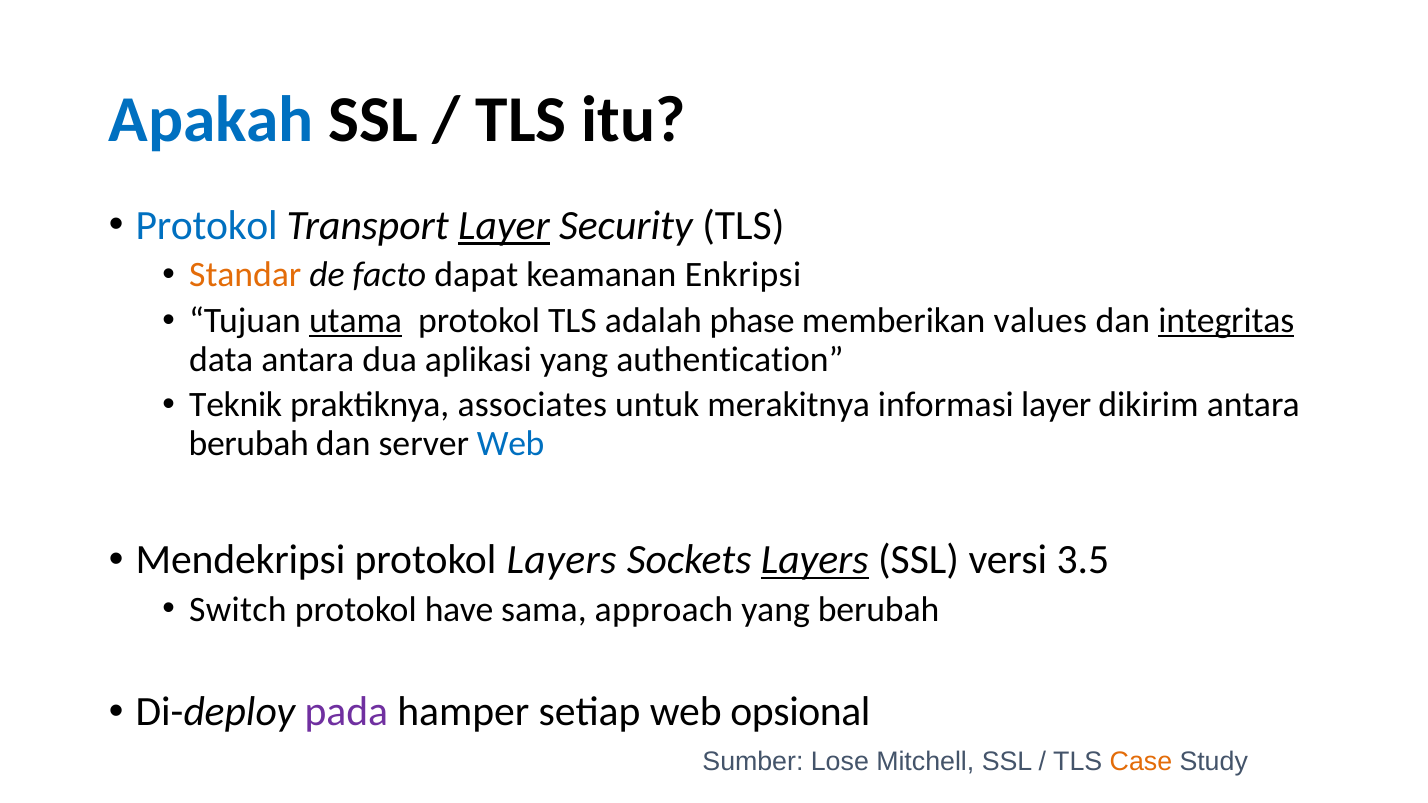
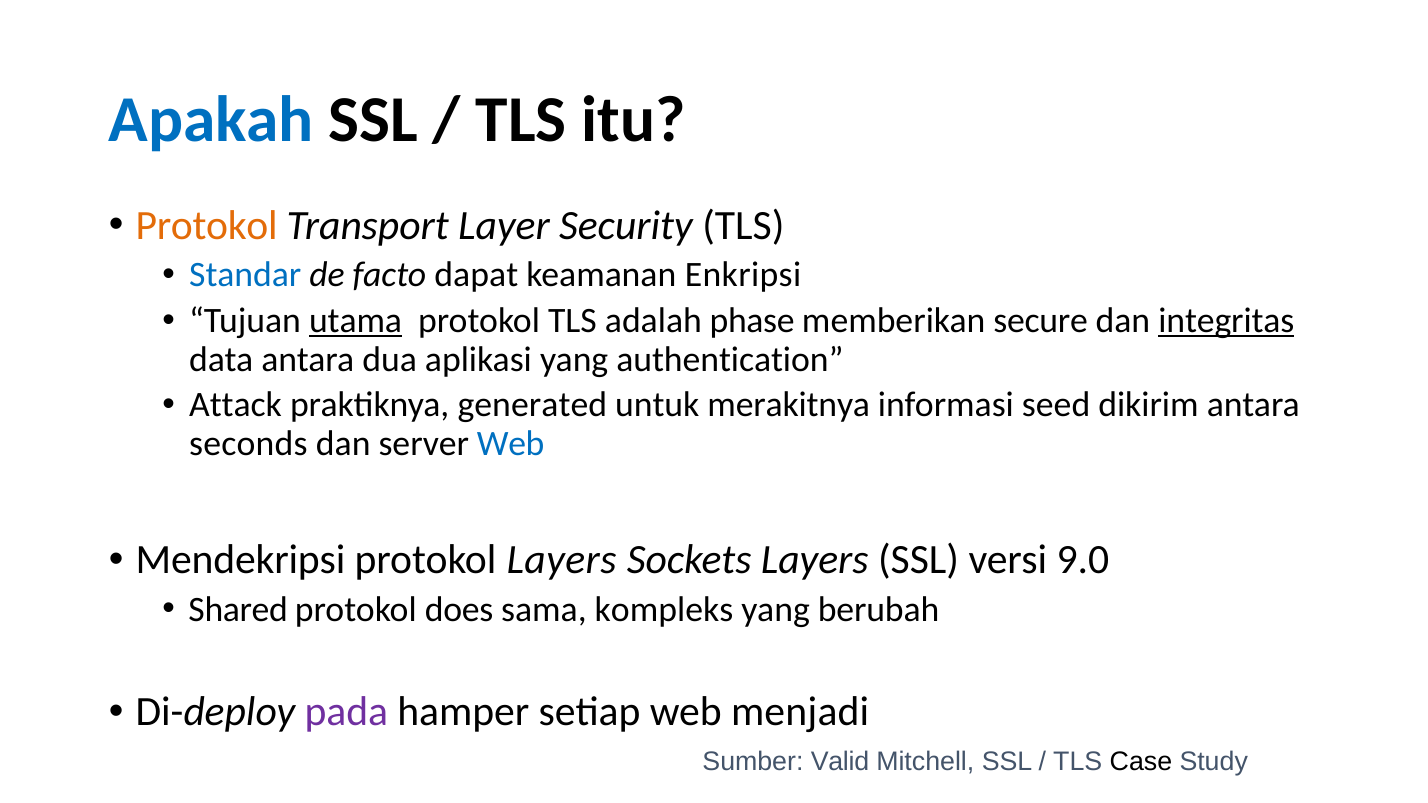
Protokol at (207, 226) colour: blue -> orange
Layer at (504, 226) underline: present -> none
Standar colour: orange -> blue
values: values -> secure
Teknik: Teknik -> Attack
associates: associates -> generated
informasi layer: layer -> seed
berubah at (249, 444): berubah -> seconds
Layers at (815, 560) underline: present -> none
3.5: 3.5 -> 9.0
Switch: Switch -> Shared
have: have -> does
approach: approach -> kompleks
opsional: opsional -> menjadi
Lose: Lose -> Valid
Case colour: orange -> black
